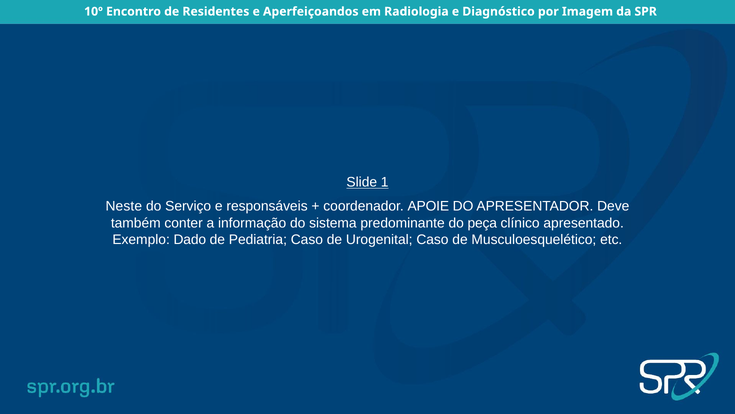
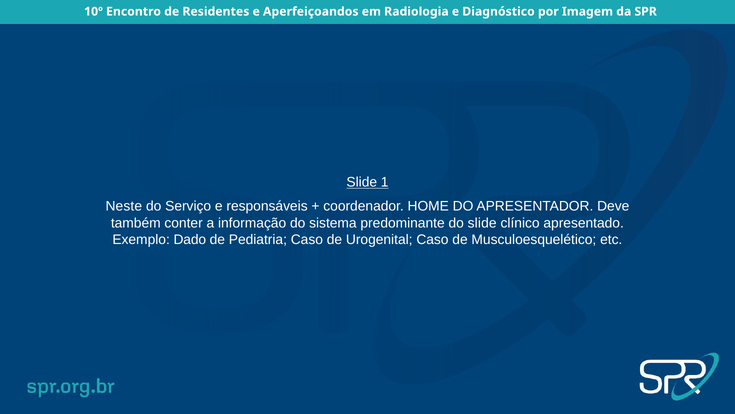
APOIE: APOIE -> HOME
do peça: peça -> slide
